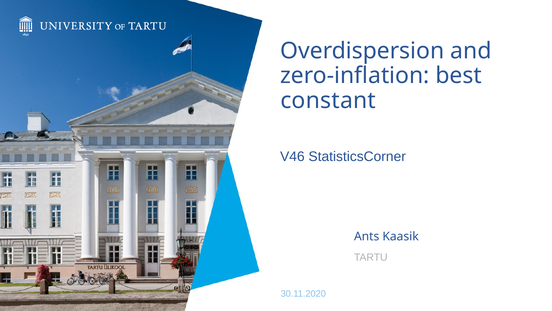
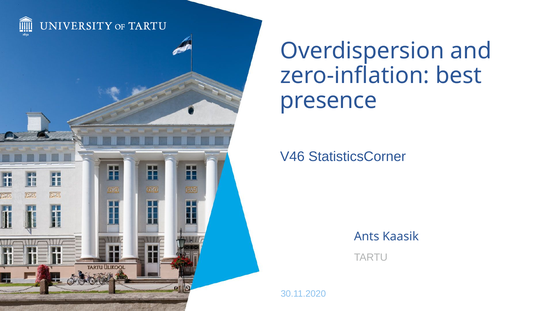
constant: constant -> presence
